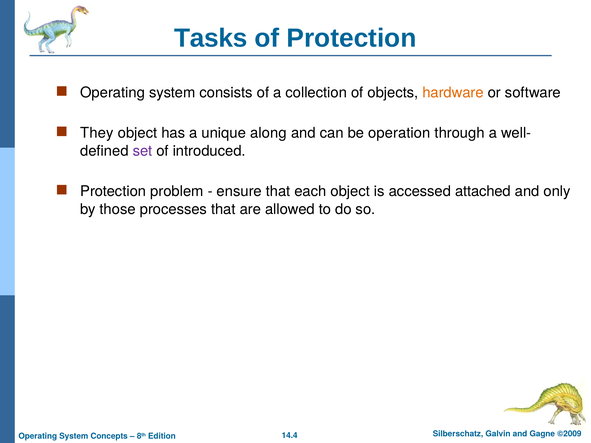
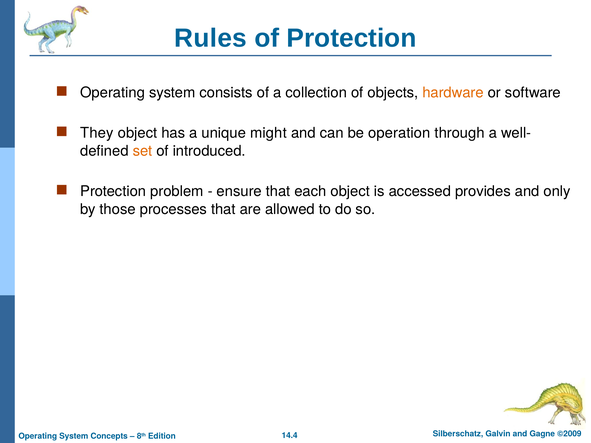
Tasks: Tasks -> Rules
along: along -> might
set colour: purple -> orange
attached: attached -> provides
